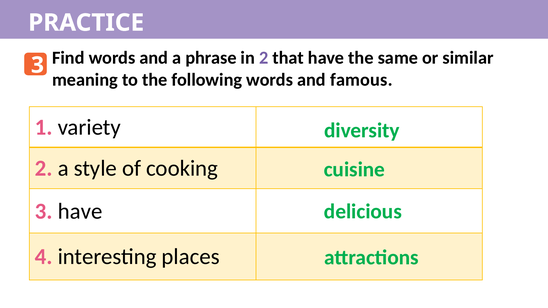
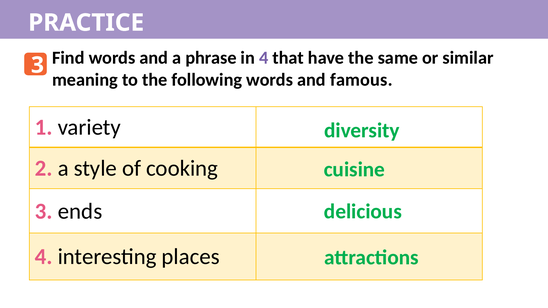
in 2: 2 -> 4
3 have: have -> ends
